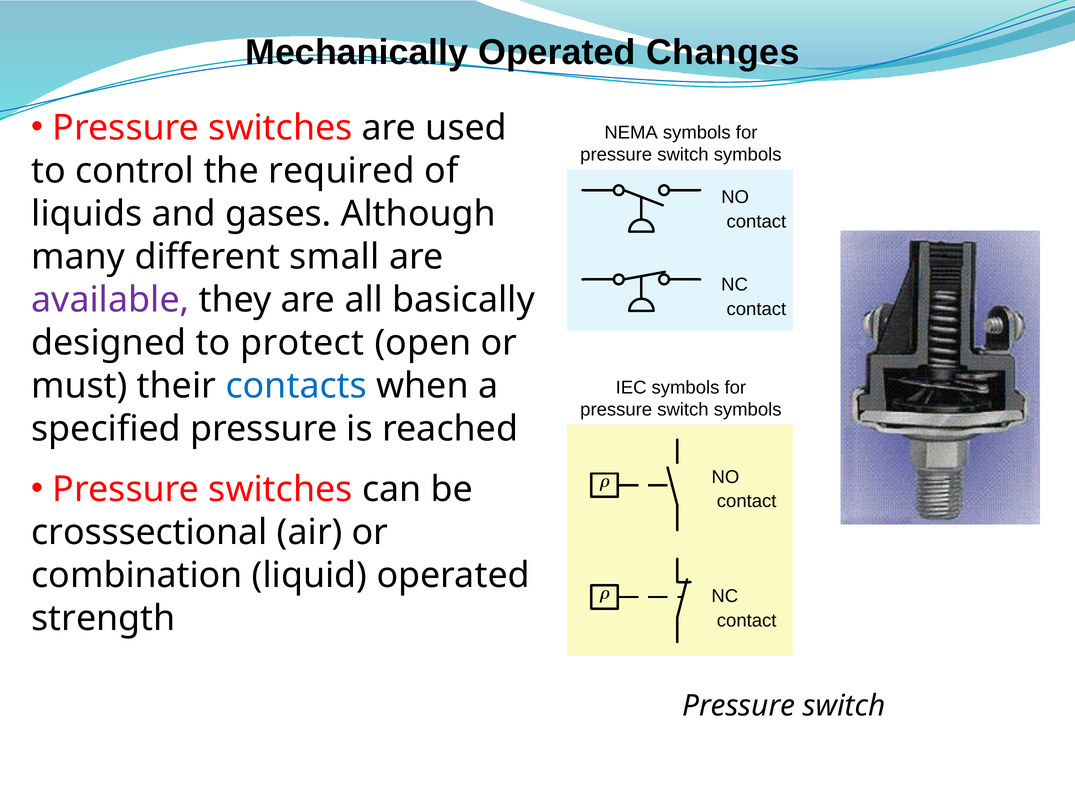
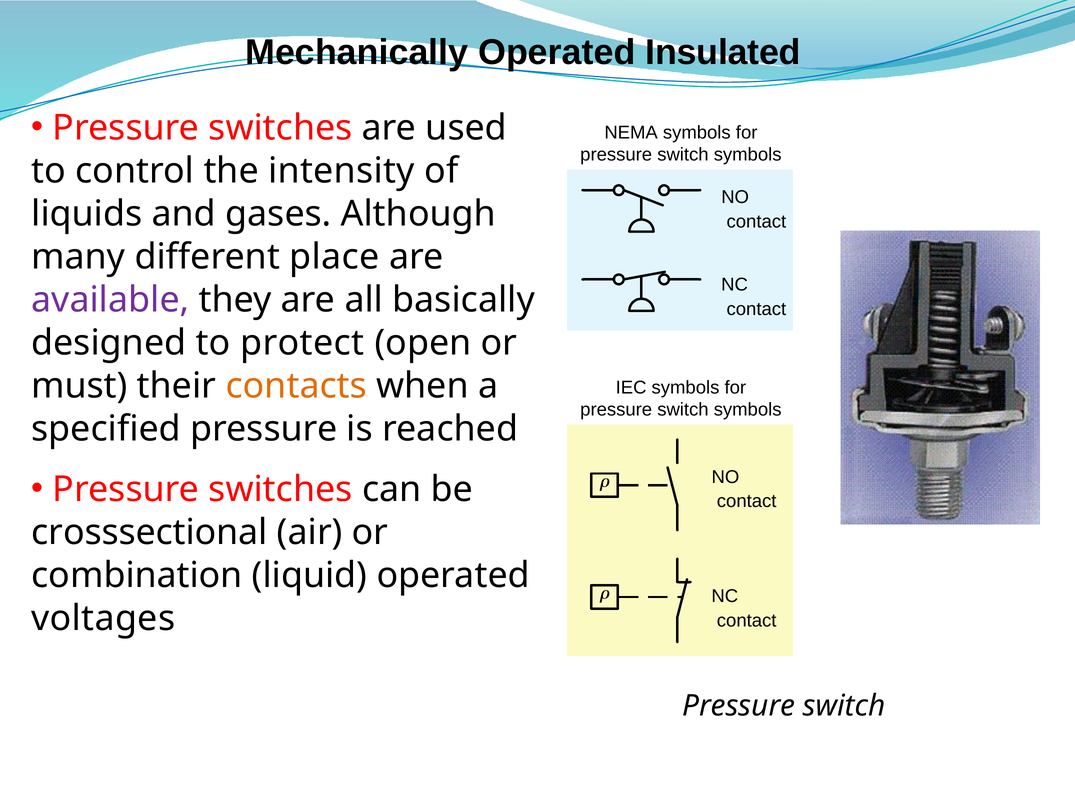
Changes: Changes -> Insulated
required: required -> intensity
small: small -> place
contacts colour: blue -> orange
strength: strength -> voltages
